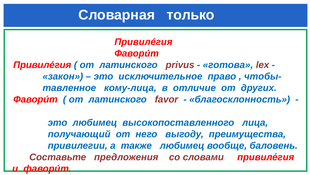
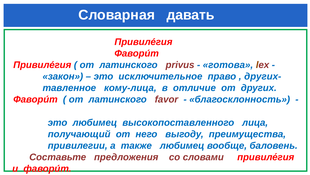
только: только -> давать
чтобы-: чтобы- -> других-
